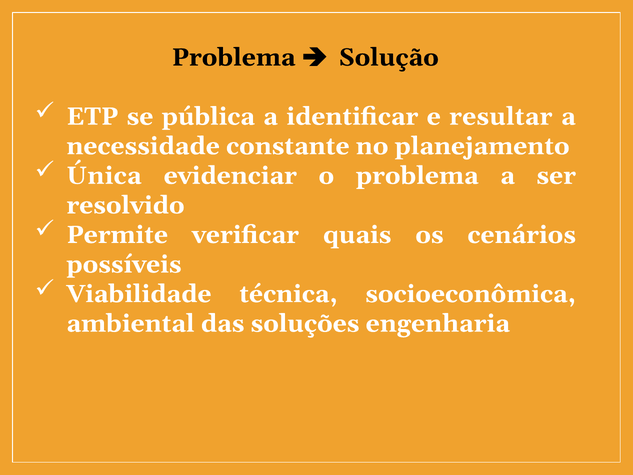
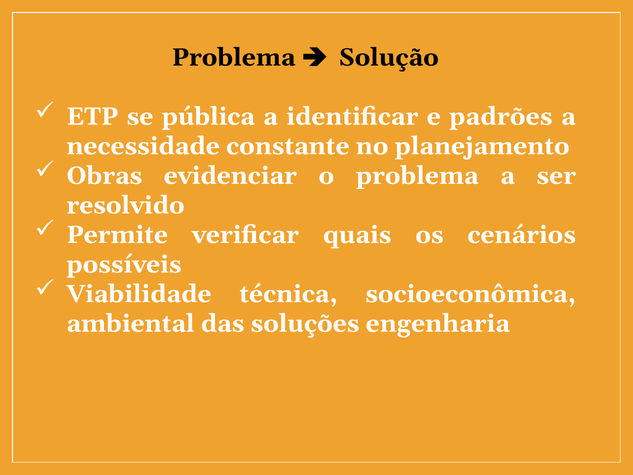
resultar: resultar -> padrões
Única: Única -> Obras
